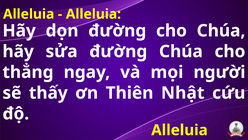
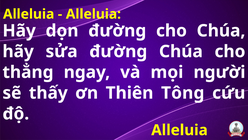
Nhật: Nhật -> Tông
